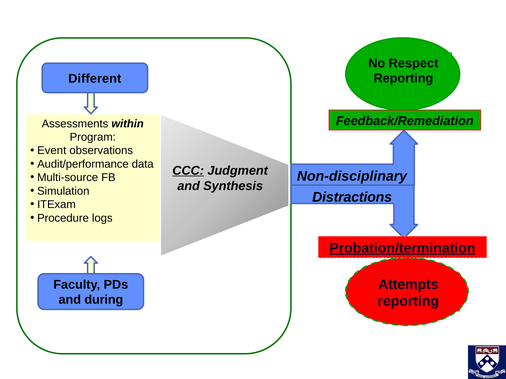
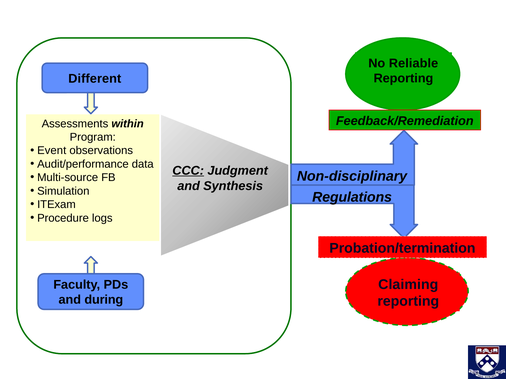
Respect: Respect -> Reliable
Distractions: Distractions -> Regulations
Probation/termination underline: present -> none
Attempts: Attempts -> Claiming
